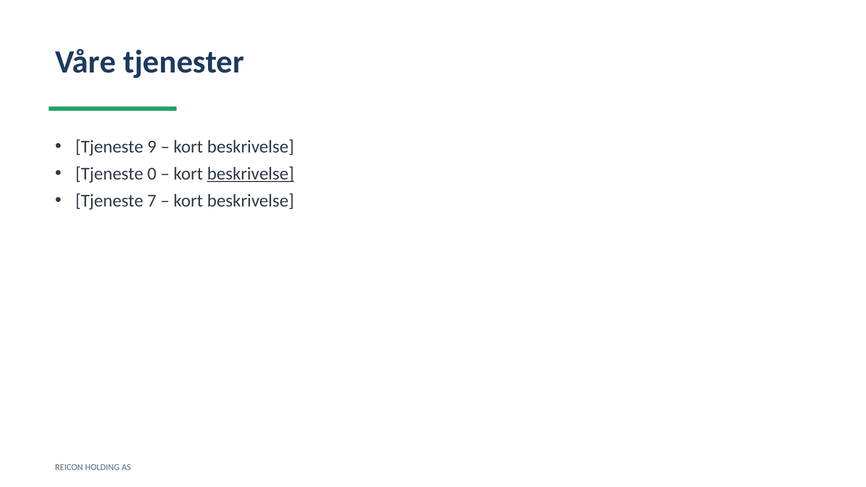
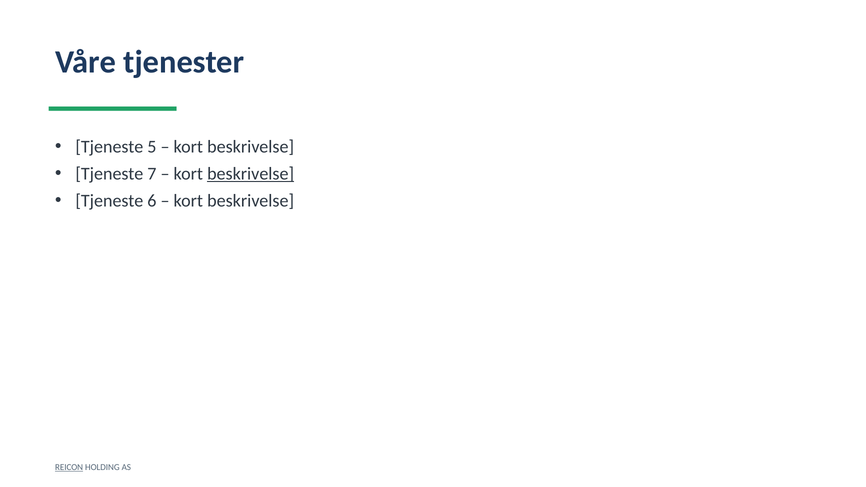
9: 9 -> 5
0: 0 -> 7
7: 7 -> 6
REICON underline: none -> present
